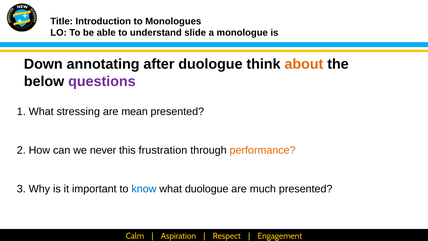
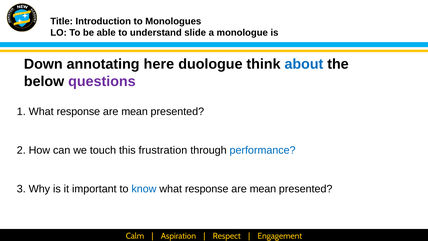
after: after -> here
about colour: orange -> blue
1 What stressing: stressing -> response
never: never -> touch
performance colour: orange -> blue
duologue at (207, 189): duologue -> response
much at (263, 189): much -> mean
